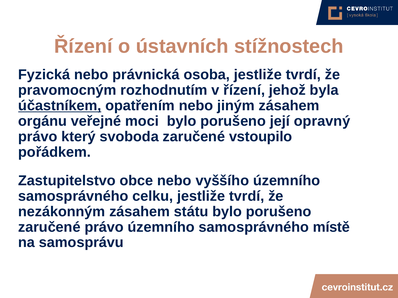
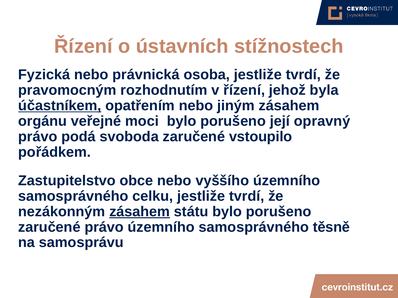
který: který -> podá
zásahem at (140, 212) underline: none -> present
místě: místě -> těsně
